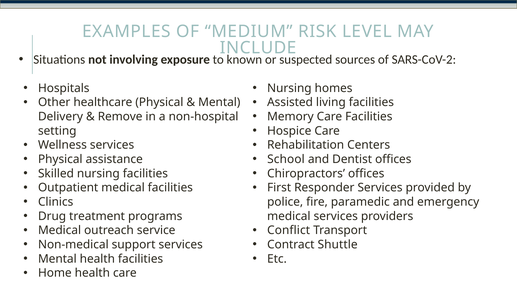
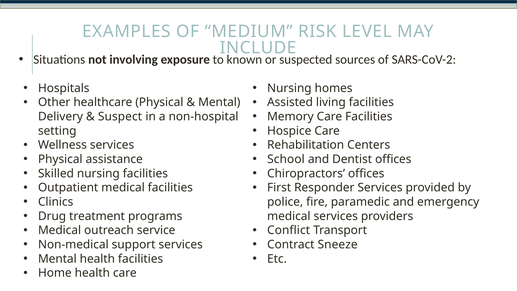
Remove: Remove -> Suspect
Shuttle: Shuttle -> Sneeze
